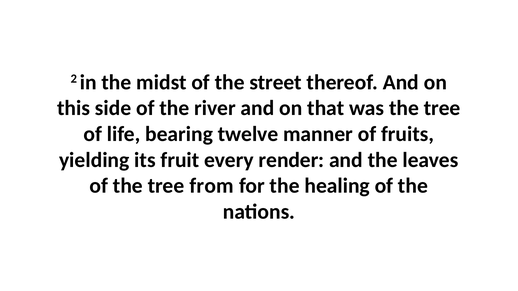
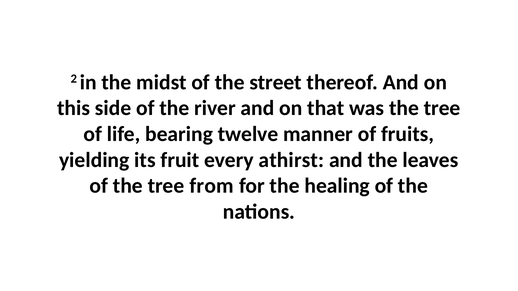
render: render -> athirst
